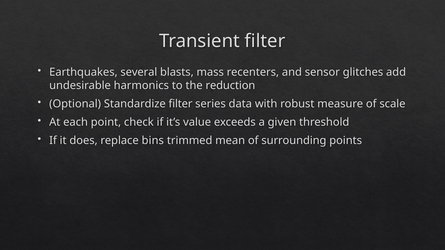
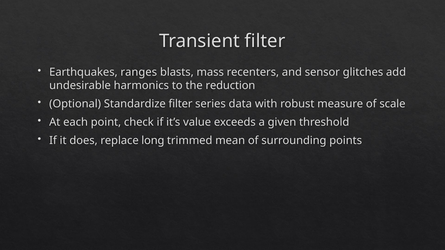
several: several -> ranges
bins: bins -> long
